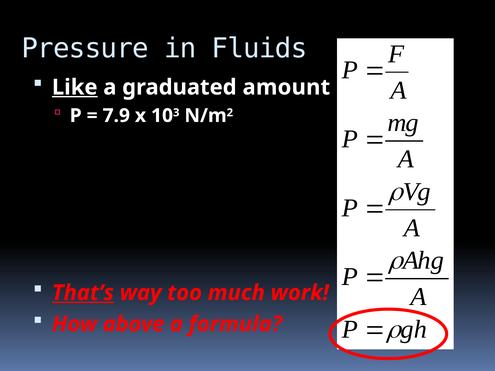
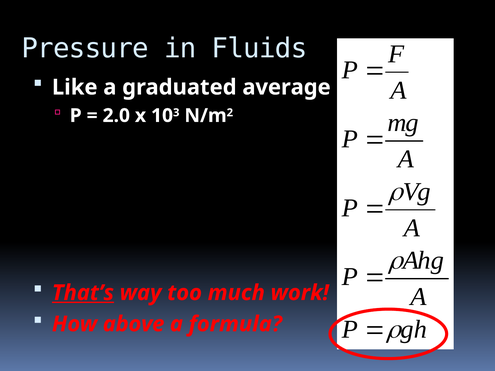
Like underline: present -> none
amount: amount -> average
7.9: 7.9 -> 2.0
